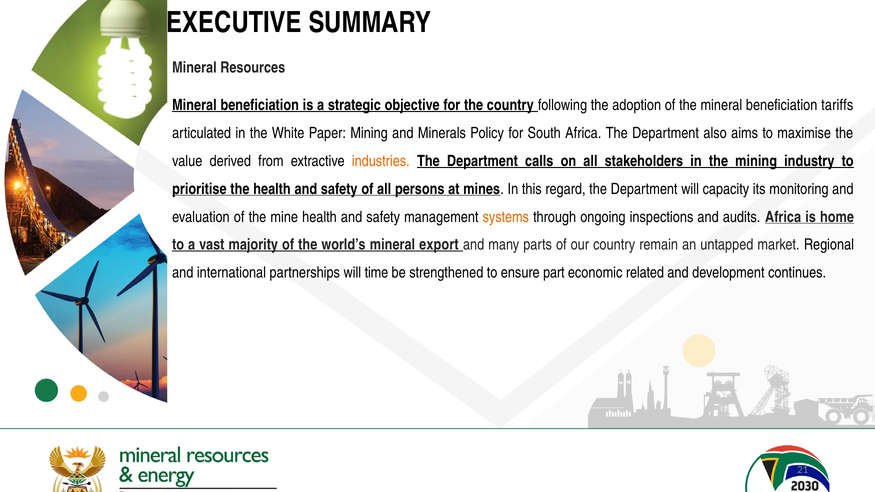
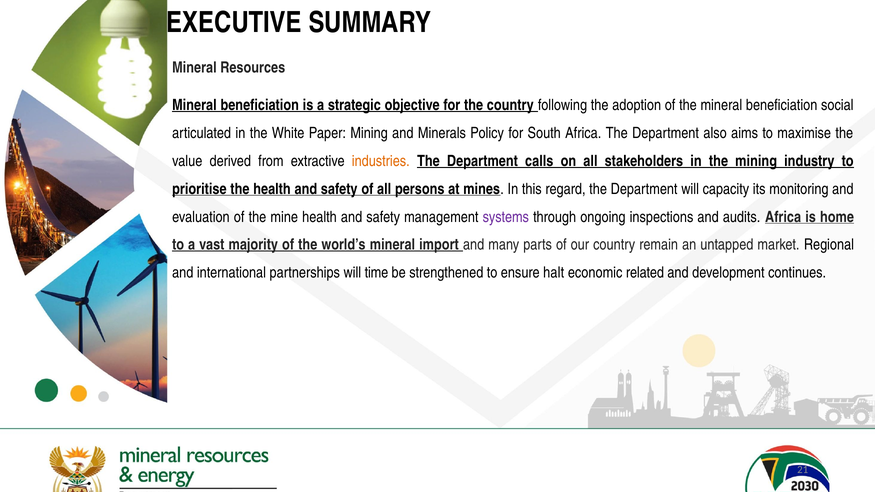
tariffs: tariffs -> social
systems colour: orange -> purple
export: export -> import
part: part -> halt
